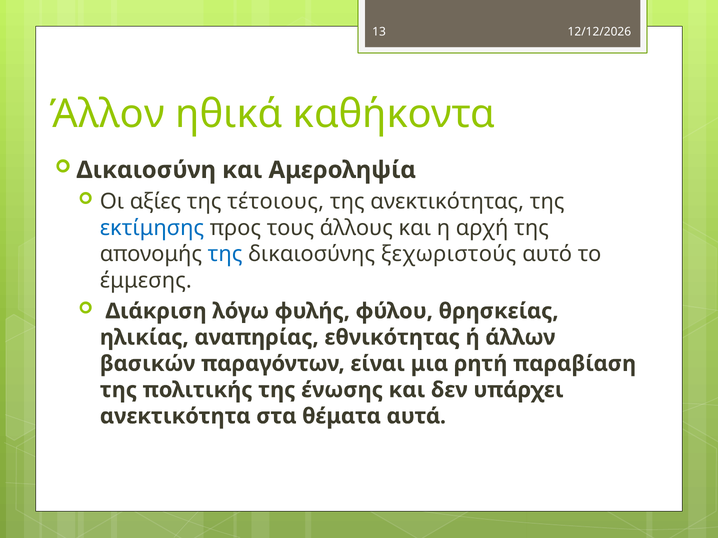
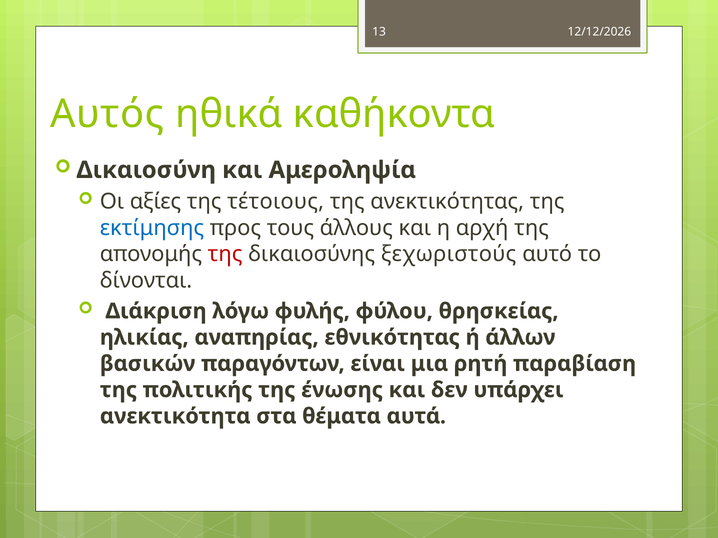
Άλλον: Άλλον -> Αυτός
της at (225, 254) colour: blue -> red
έμμεσης: έμμεσης -> δίνονται
